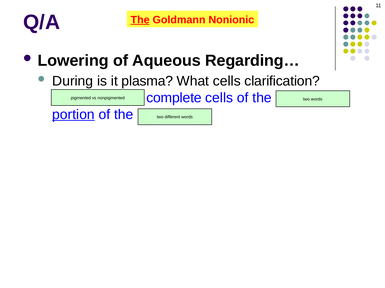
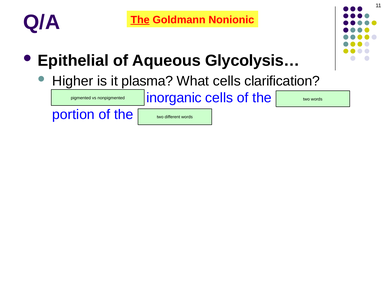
Lowering: Lowering -> Epithelial
Regarding…: Regarding… -> Glycolysis…
During: During -> Higher
complete: complete -> inorganic
portion underline: present -> none
